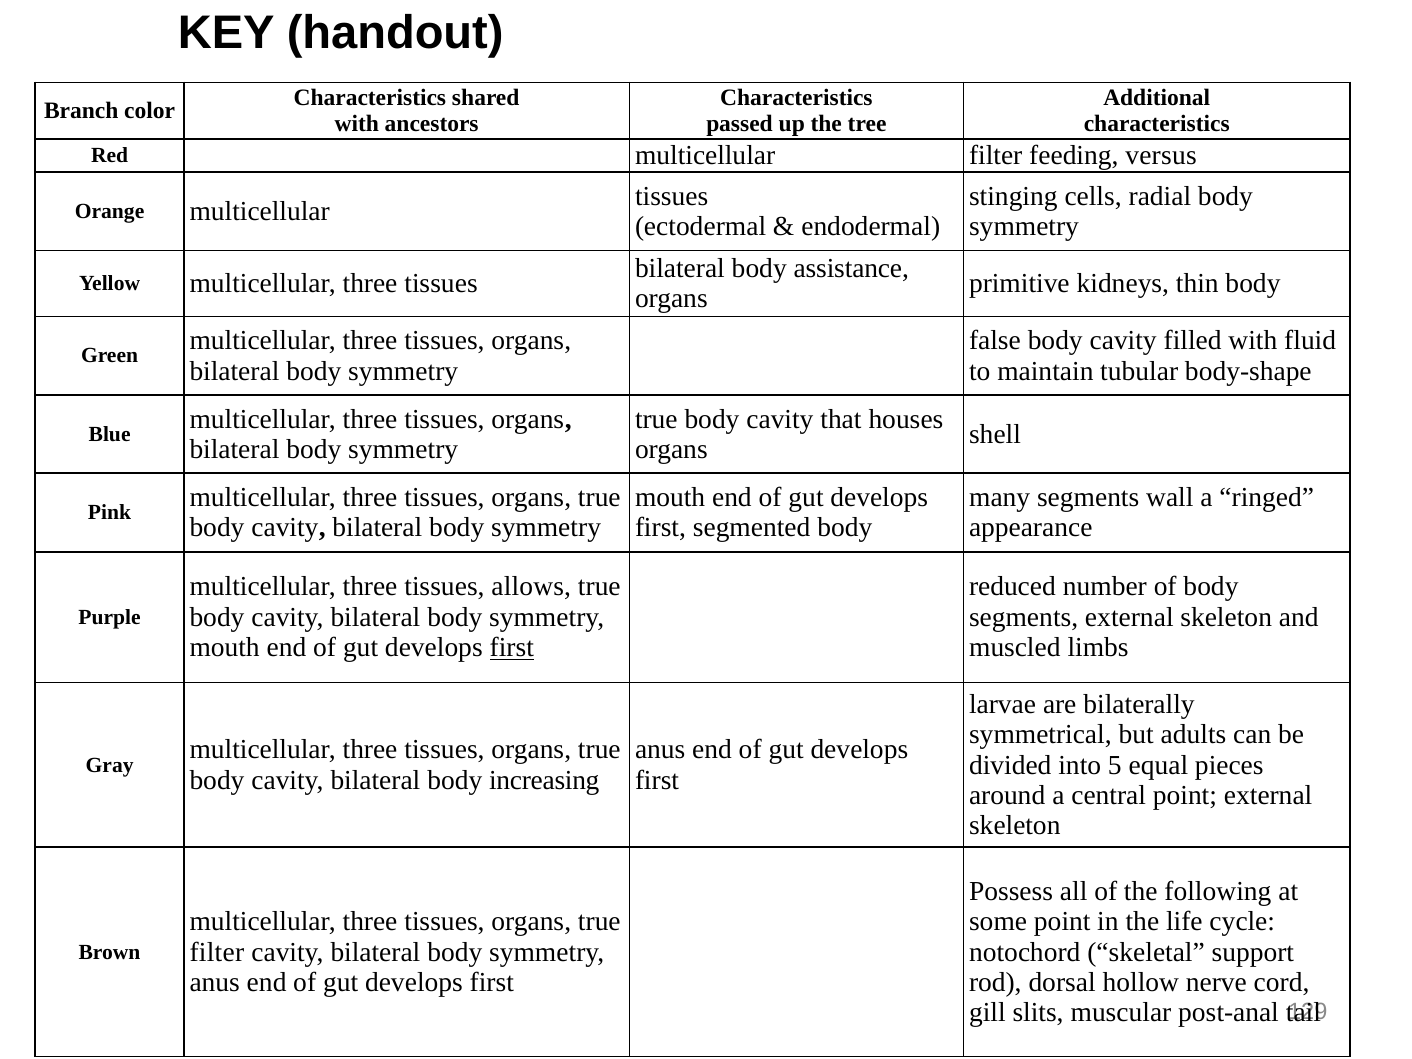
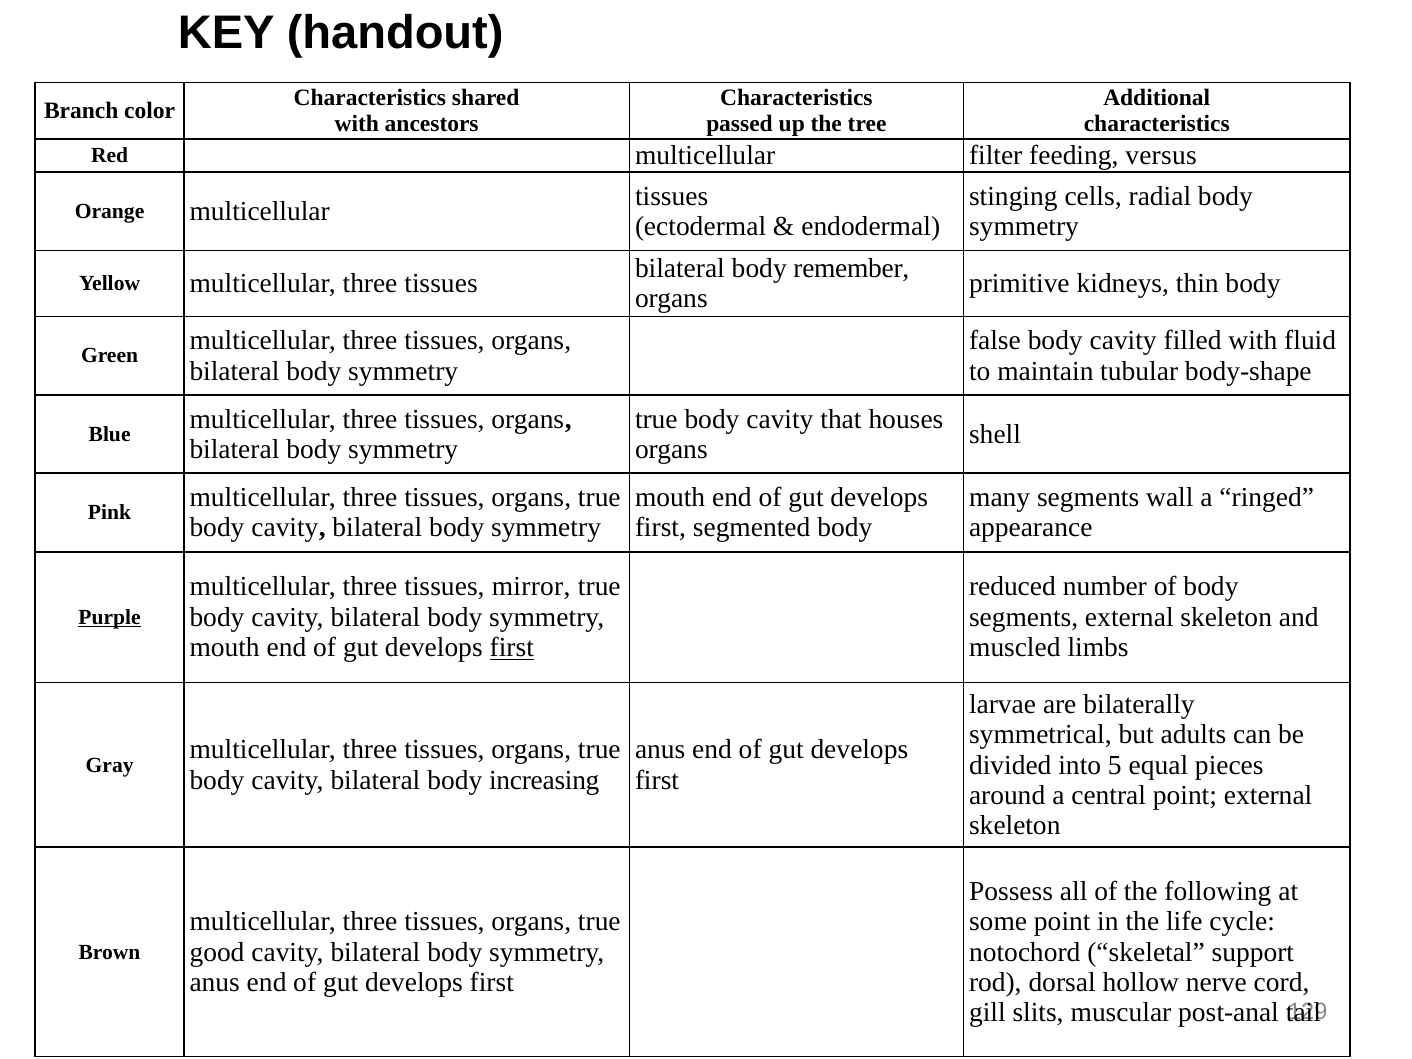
assistance: assistance -> remember
allows: allows -> mirror
Purple underline: none -> present
filter at (217, 952): filter -> good
